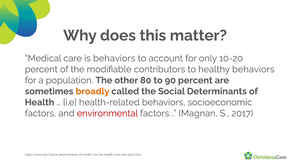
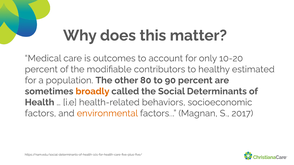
is behaviors: behaviors -> outcomes
healthy behaviors: behaviors -> estimated
environmental colour: red -> orange
